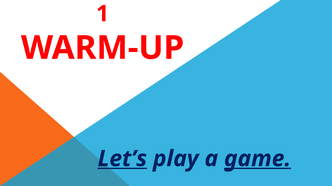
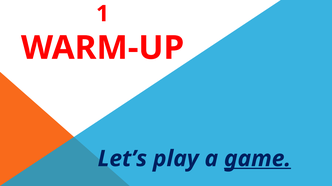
Let’s underline: present -> none
